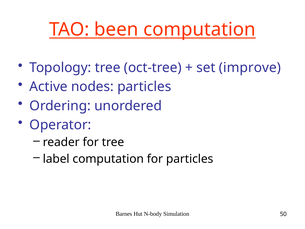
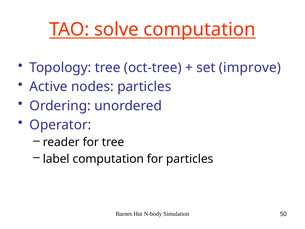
been: been -> solve
